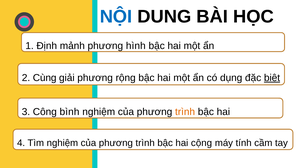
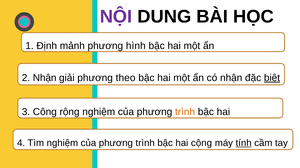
NỘI colour: blue -> purple
2 Cùng: Cùng -> Nhận
rộng: rộng -> theo
có dụng: dụng -> nhận
bình: bình -> rộng
tính underline: none -> present
